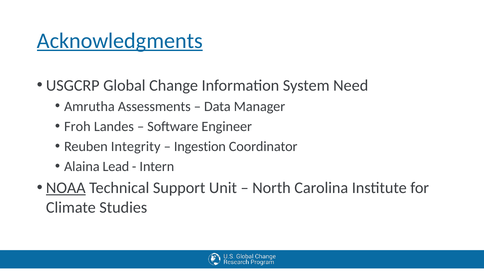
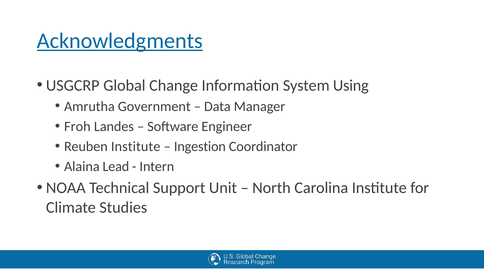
Need: Need -> Using
Assessments: Assessments -> Government
Reuben Integrity: Integrity -> Institute
NOAA underline: present -> none
